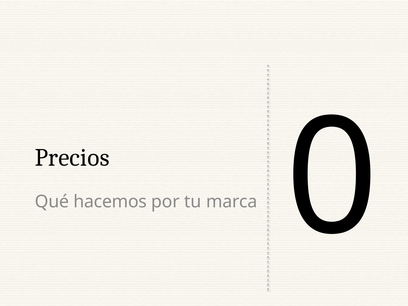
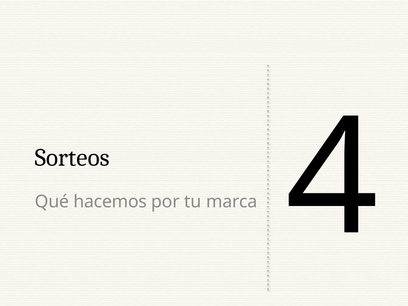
Precios: Precios -> Sorteos
0: 0 -> 4
